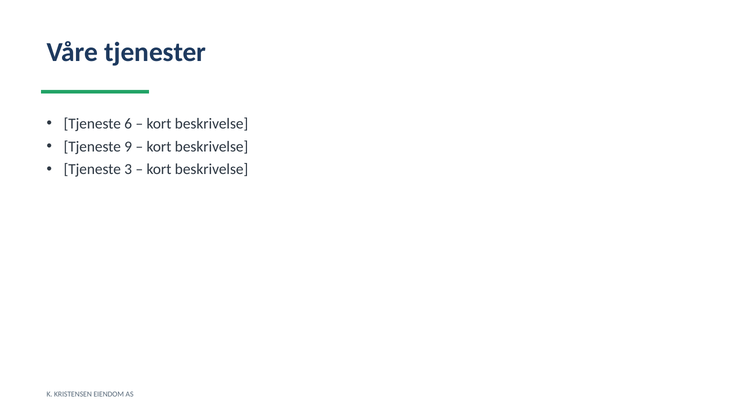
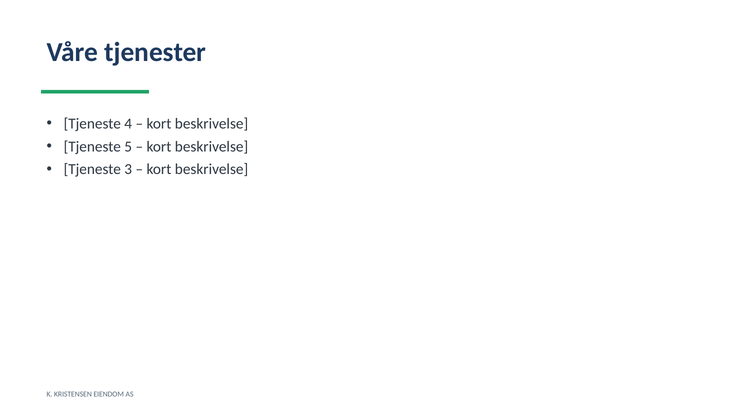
6: 6 -> 4
9: 9 -> 5
